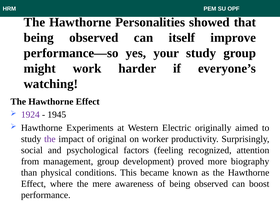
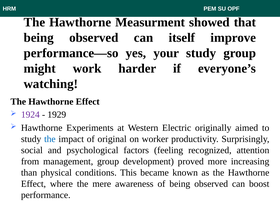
Personalities: Personalities -> Measurment
1945: 1945 -> 1929
the at (50, 139) colour: purple -> blue
biography: biography -> increasing
